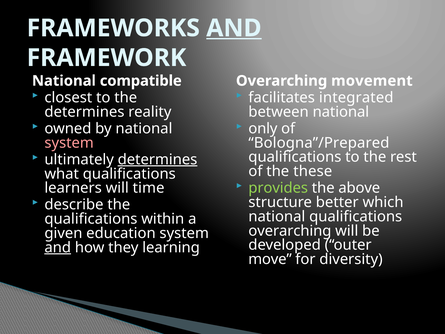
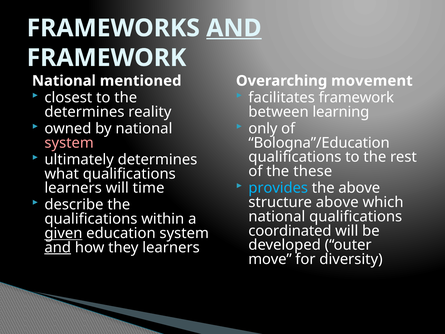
compatible: compatible -> mentioned
facilitates integrated: integrated -> framework
between national: national -> learning
Bologna”/Prepared: Bologna”/Prepared -> Bologna”/Education
determines at (158, 159) underline: present -> none
provides colour: light green -> light blue
structure better: better -> above
overarching at (290, 231): overarching -> coordinated
given underline: none -> present
they learning: learning -> learners
